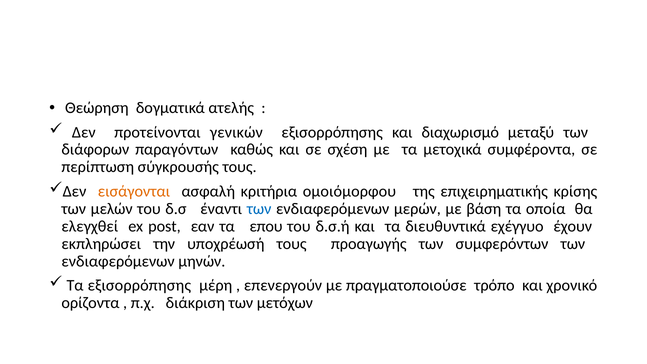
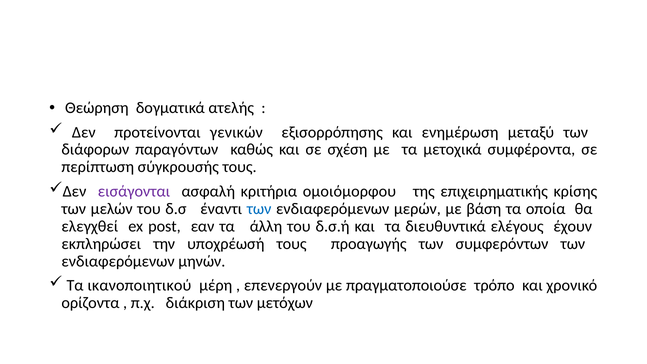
διαχωρισμό: διαχωρισμό -> ενημέρωση
εισάγονται colour: orange -> purple
επου: επου -> άλλη
εχέγγυο: εχέγγυο -> ελέγους
Τα εξισορρόπησης: εξισορρόπησης -> ικανοποιητικού
